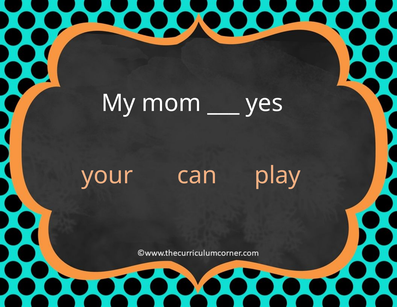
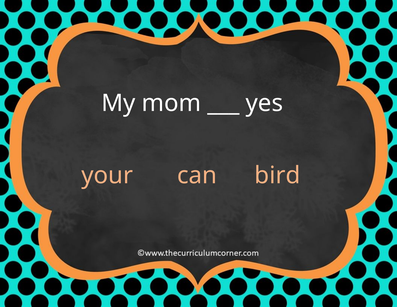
play: play -> bird
